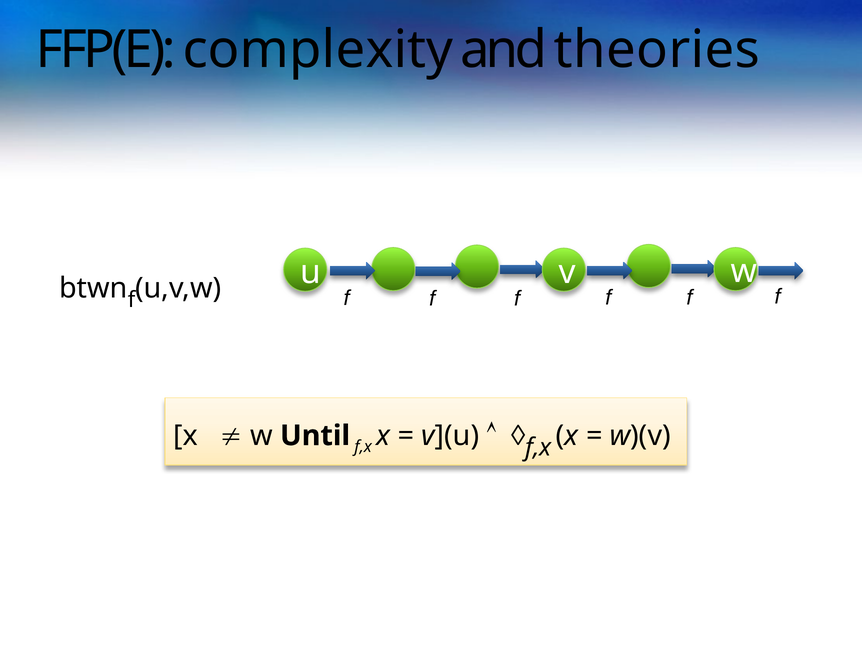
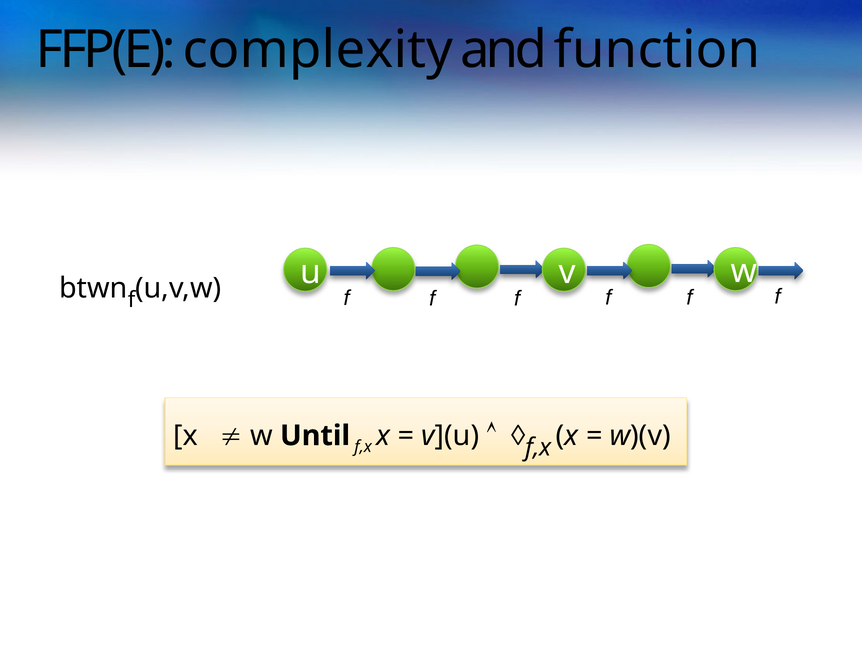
theories: theories -> function
